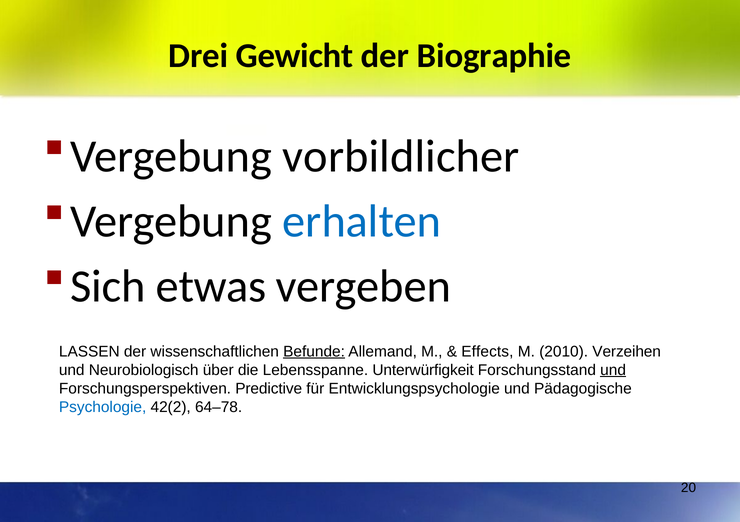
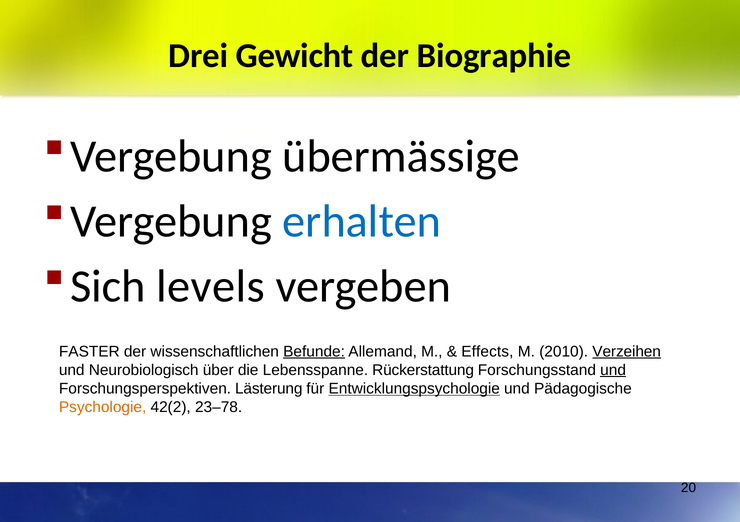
vorbildlicher: vorbildlicher -> übermässige
etwas: etwas -> levels
LASSEN: LASSEN -> FASTER
Verzeihen underline: none -> present
Unterwürfigkeit: Unterwürfigkeit -> Rückerstattung
Predictive: Predictive -> Lästerung
Entwicklungspsychologie underline: none -> present
Psychologie colour: blue -> orange
64–78: 64–78 -> 23–78
